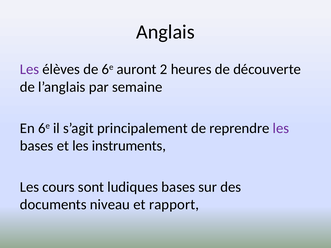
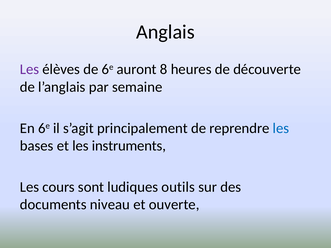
2: 2 -> 8
les at (281, 128) colour: purple -> blue
ludiques bases: bases -> outils
rapport: rapport -> ouverte
